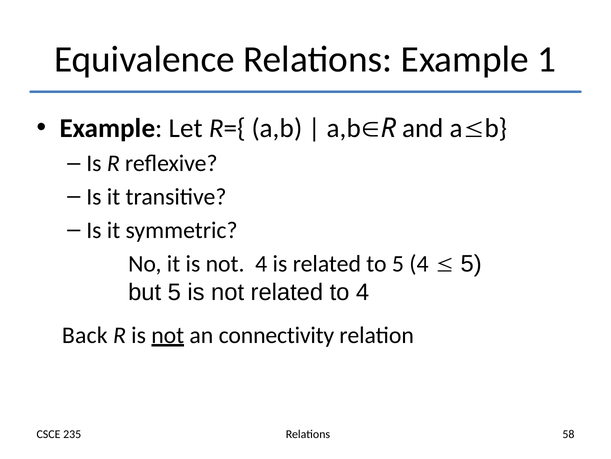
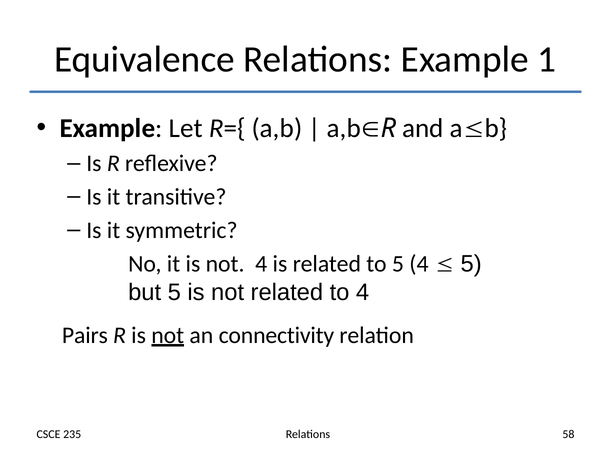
Back: Back -> Pairs
